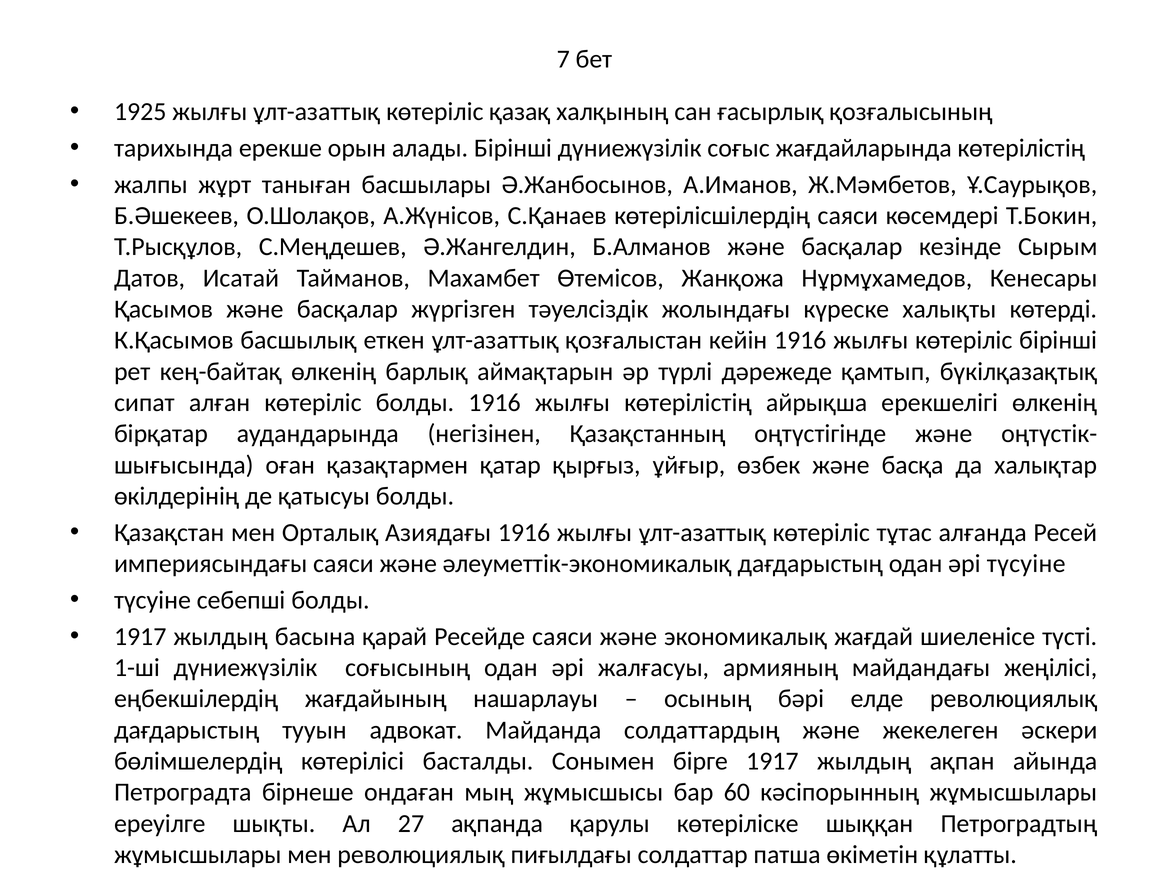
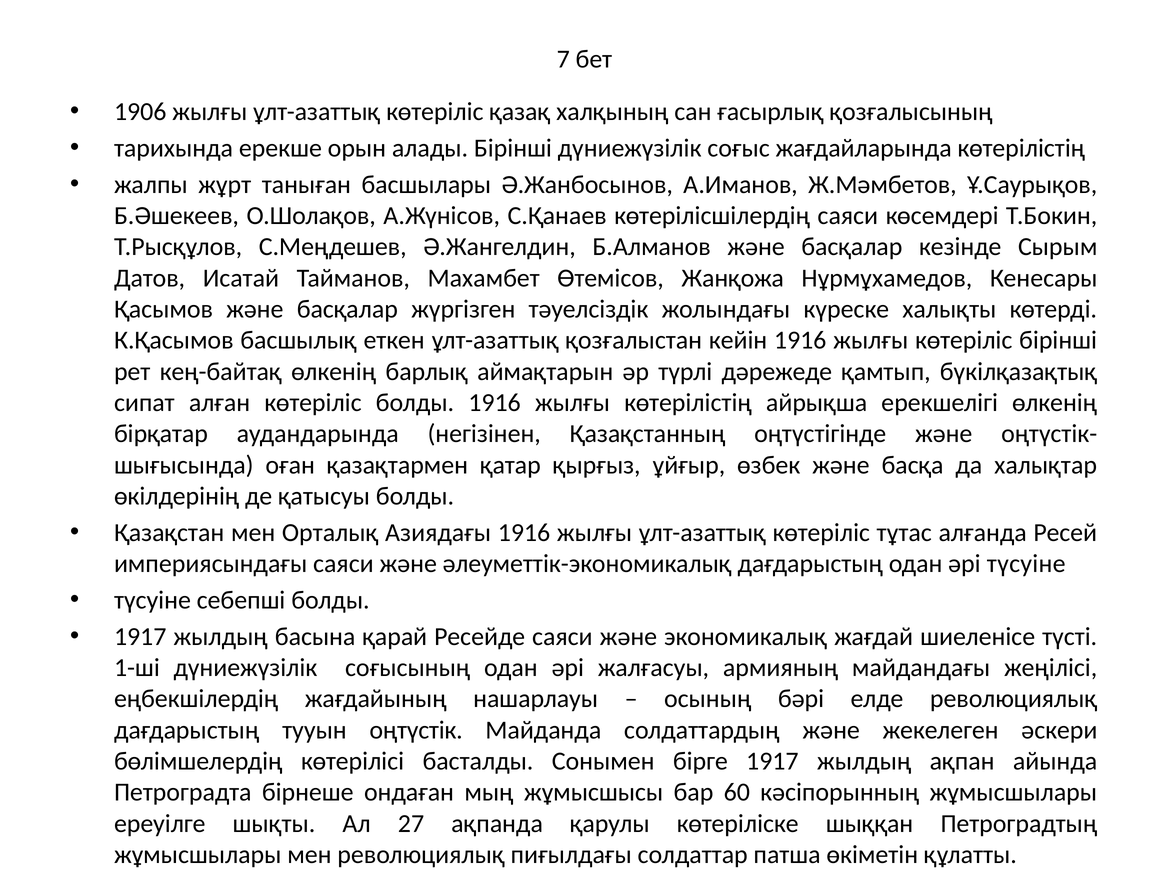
1925: 1925 -> 1906
адвокат: адвокат -> оңтүстік
